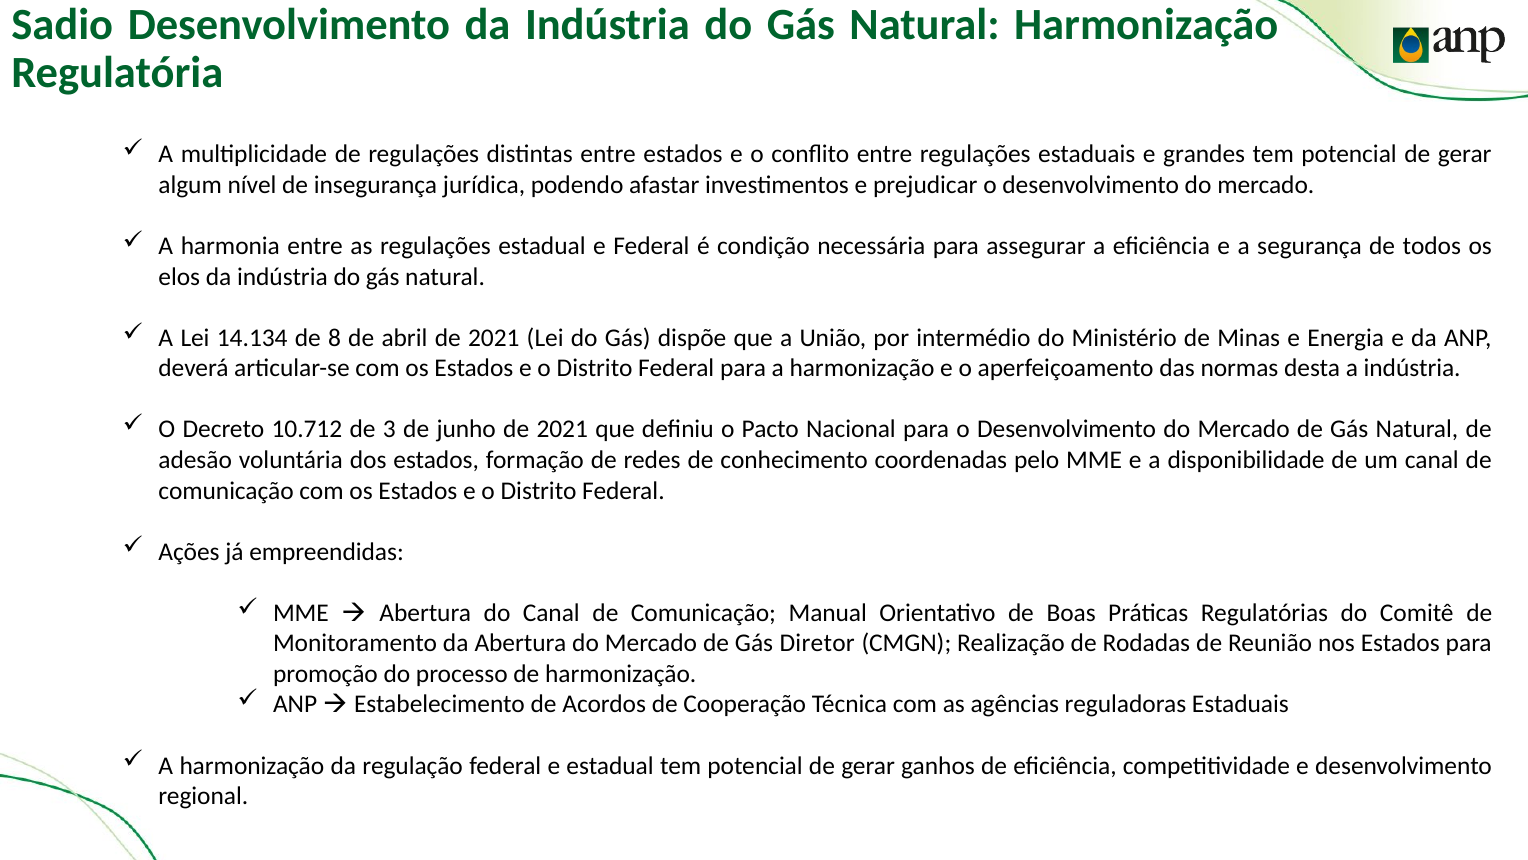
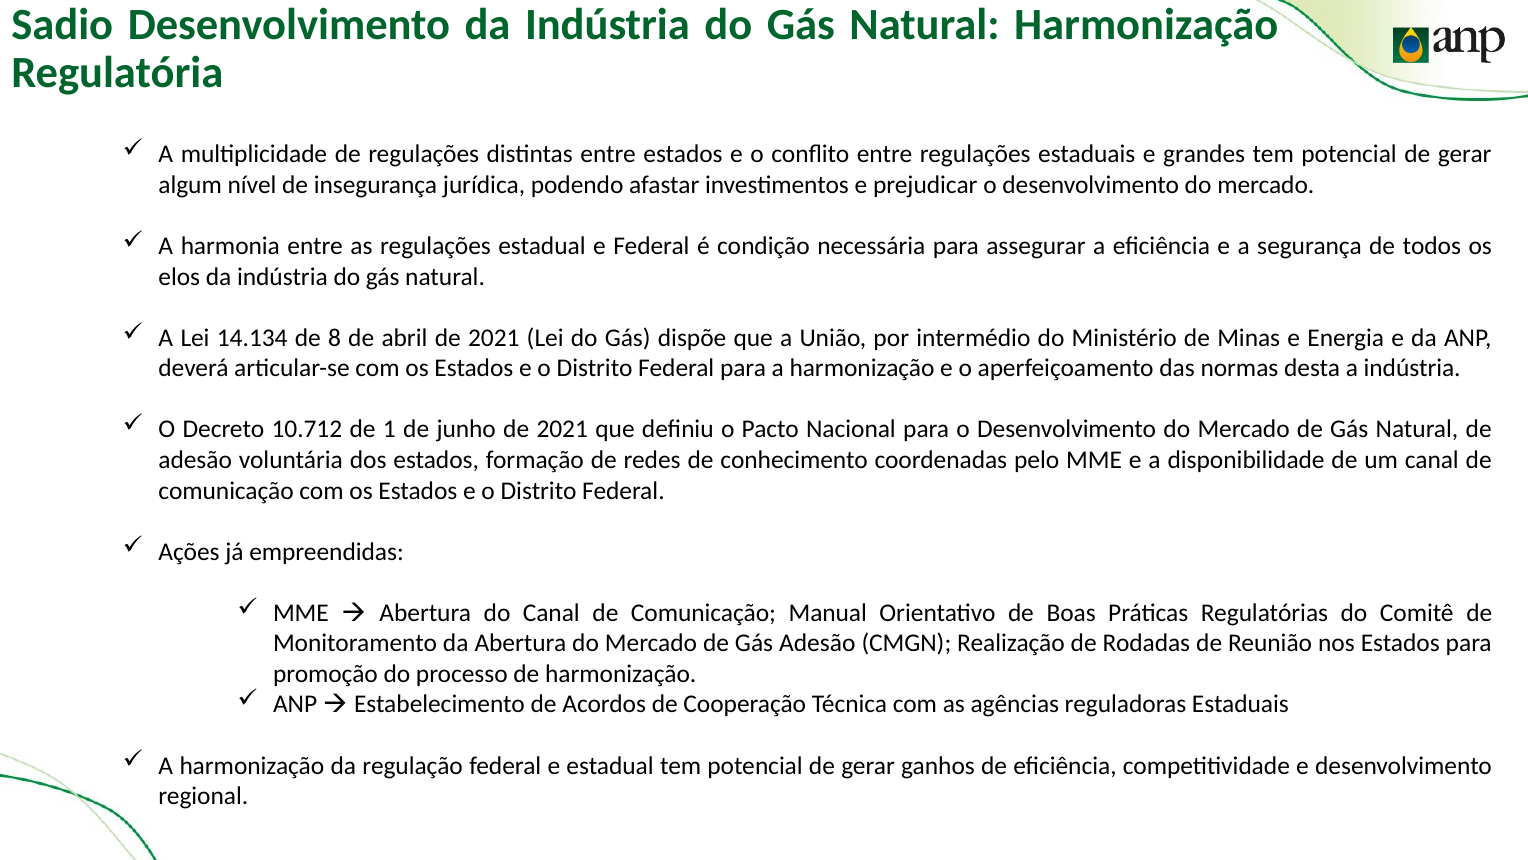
3: 3 -> 1
Gás Diretor: Diretor -> Adesão
